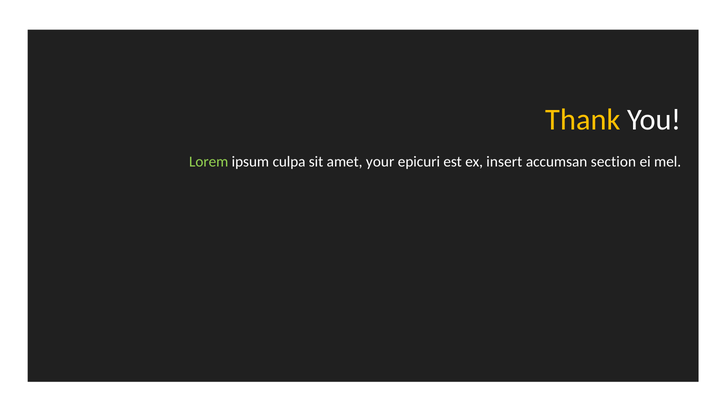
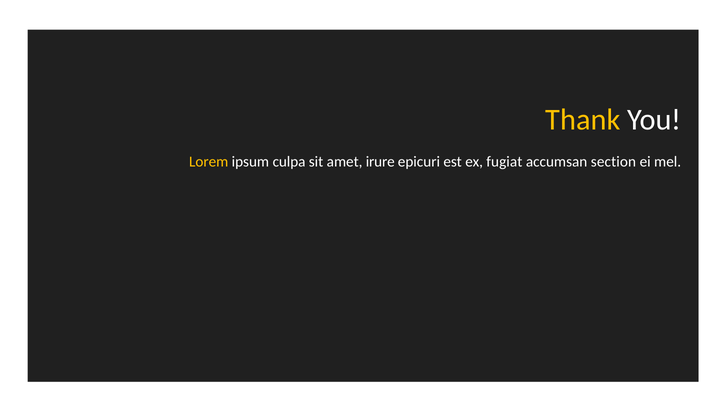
Lorem colour: light green -> yellow
your: your -> irure
insert: insert -> fugiat
